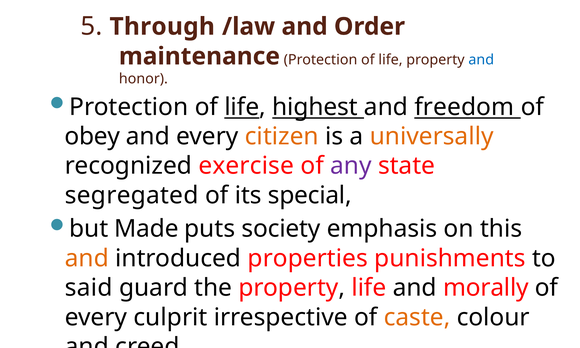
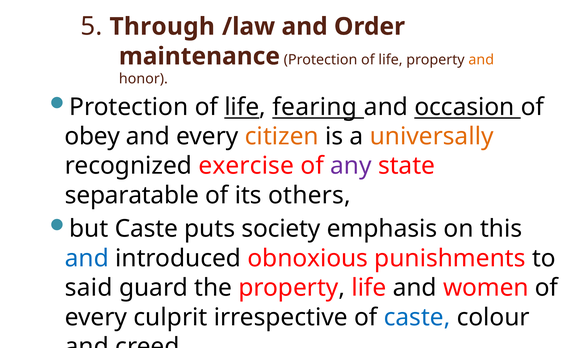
and at (481, 60) colour: blue -> orange
highest: highest -> fearing
freedom: freedom -> occasion
segregated: segregated -> separatable
special: special -> others
but Made: Made -> Caste
and at (87, 258) colour: orange -> blue
properties: properties -> obnoxious
morally: morally -> women
caste at (417, 317) colour: orange -> blue
